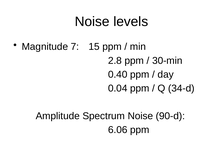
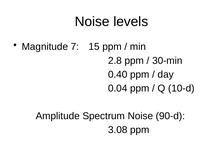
34-d: 34-d -> 10-d
6.06: 6.06 -> 3.08
